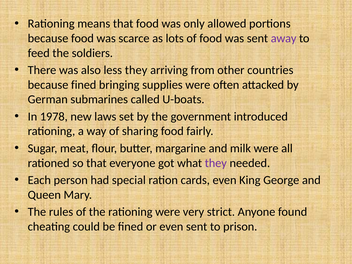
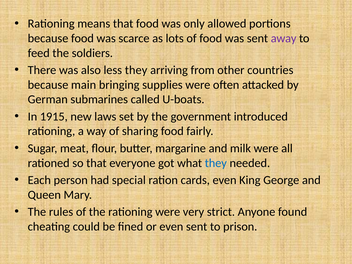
because fined: fined -> main
1978: 1978 -> 1915
they at (216, 163) colour: purple -> blue
